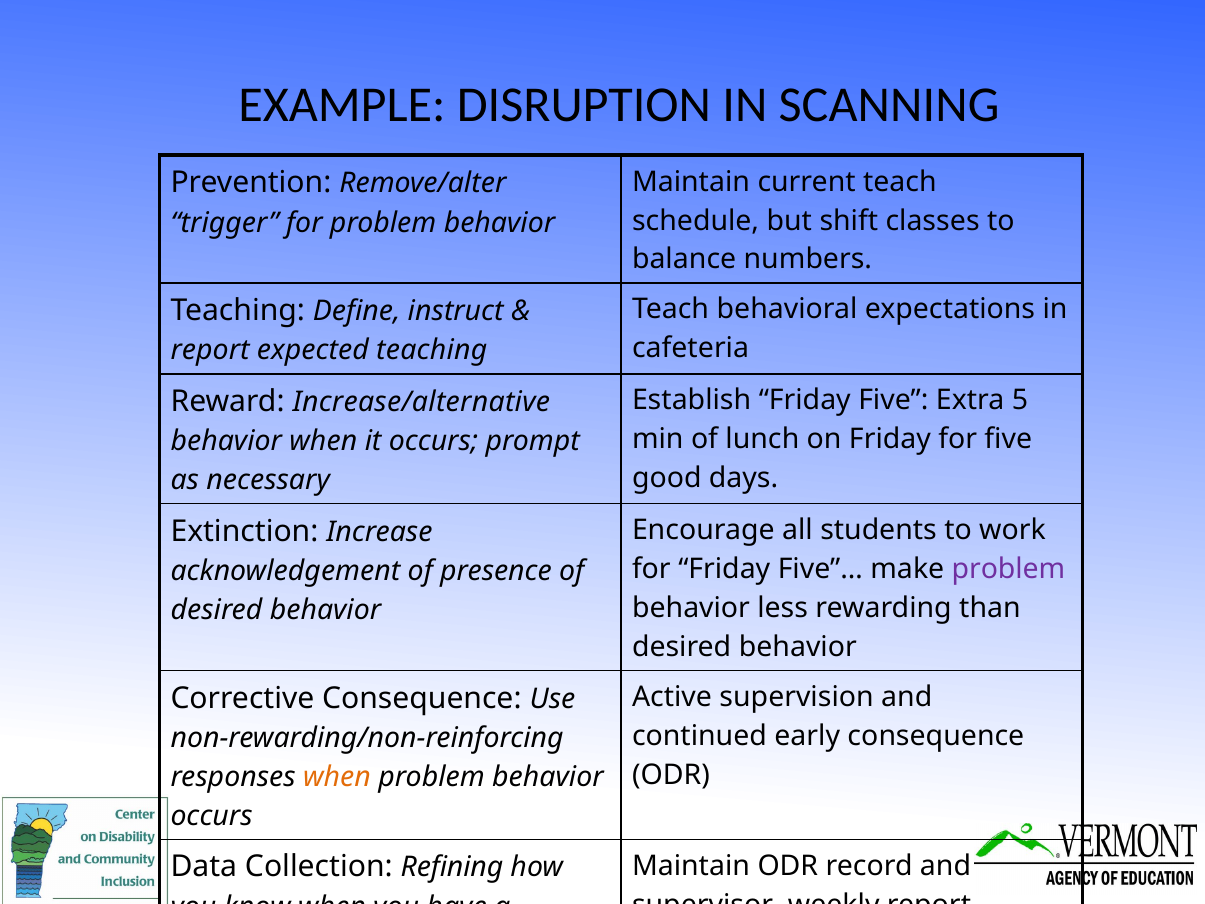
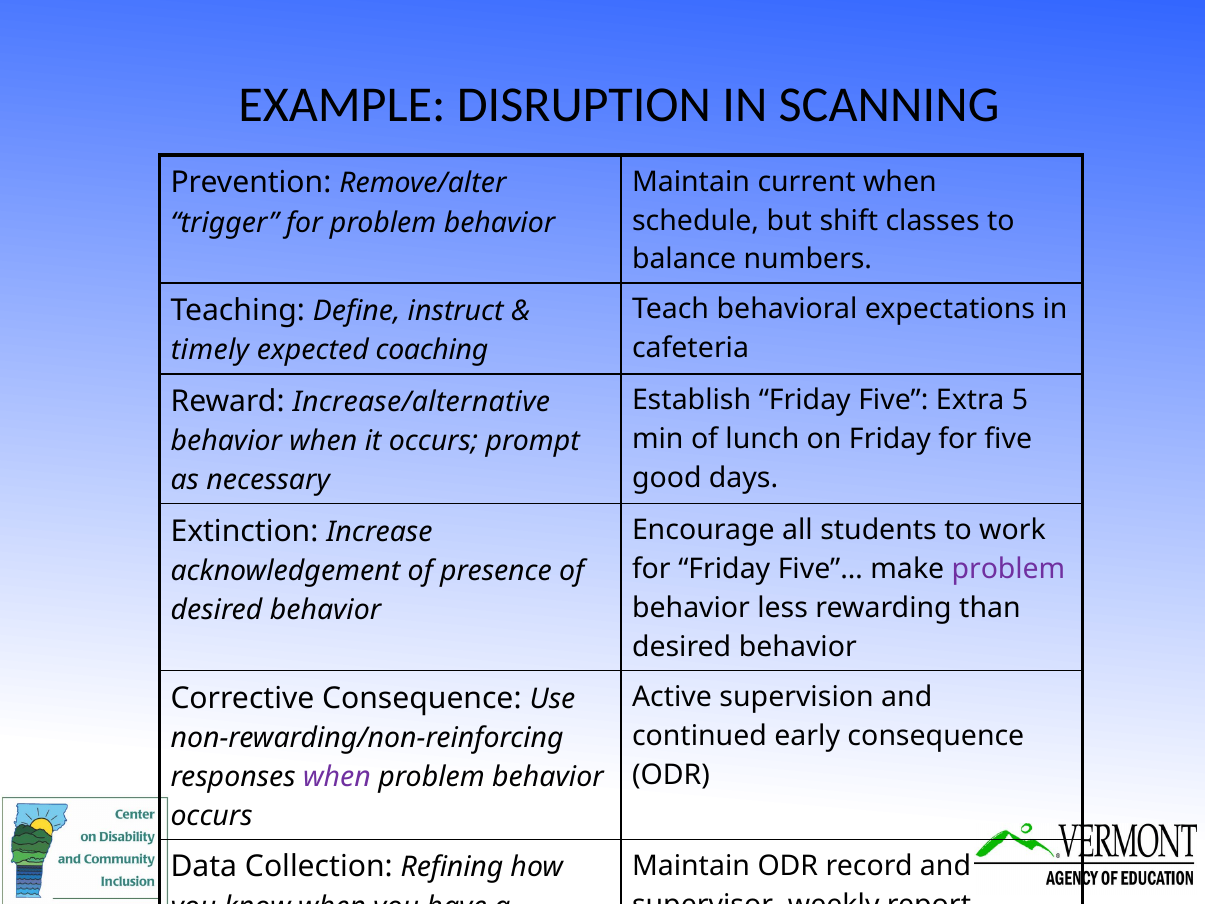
current teach: teach -> when
report at (210, 350): report -> timely
expected teaching: teaching -> coaching
when at (337, 777) colour: orange -> purple
